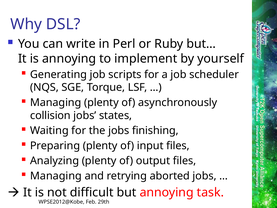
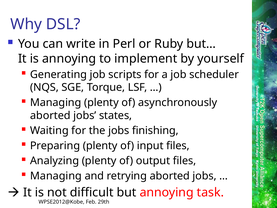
collision at (50, 115): collision -> aborted
